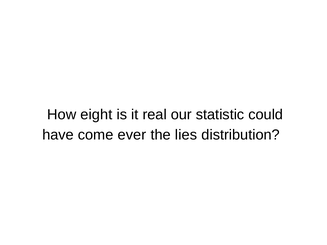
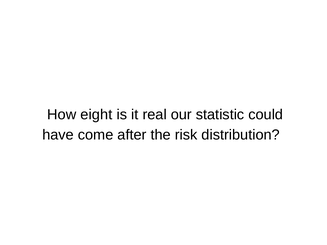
ever: ever -> after
lies: lies -> risk
